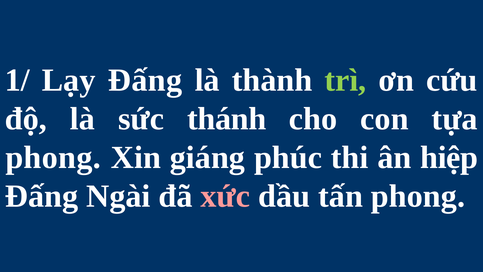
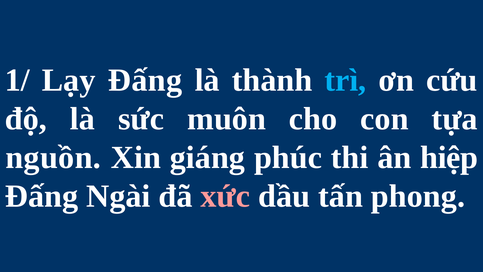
trì colour: light green -> light blue
thánh: thánh -> muôn
phong at (53, 157): phong -> nguồn
